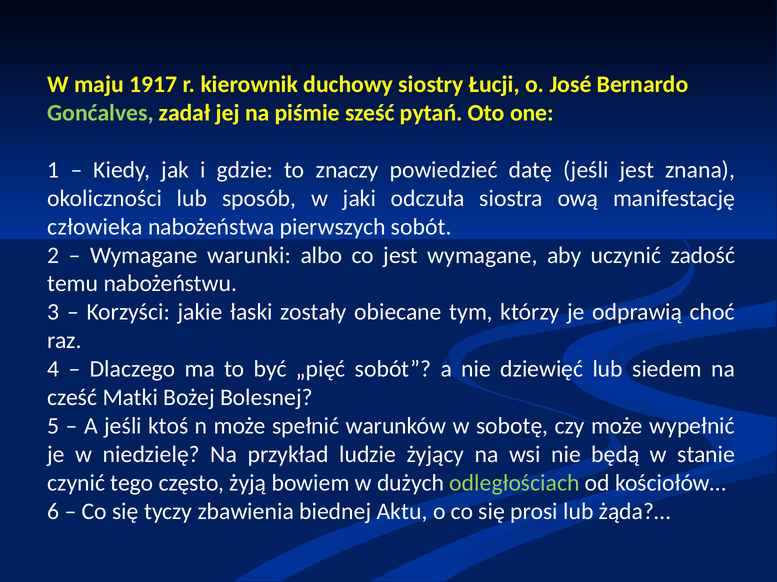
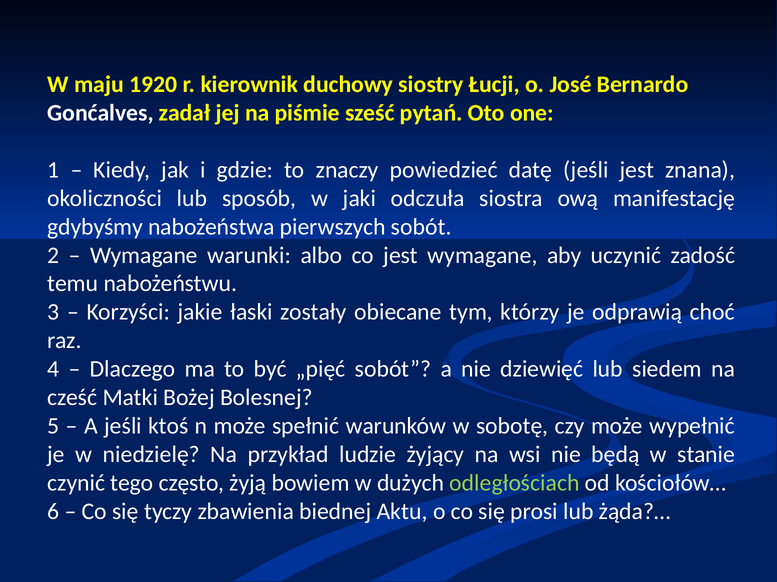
1917: 1917 -> 1920
Gonćalves colour: light green -> white
człowieka: człowieka -> gdybyśmy
